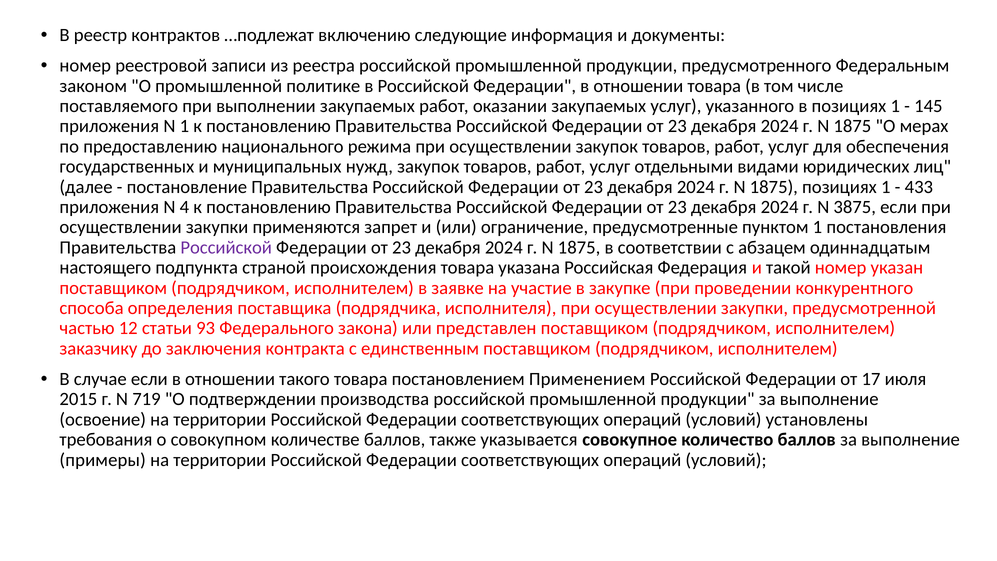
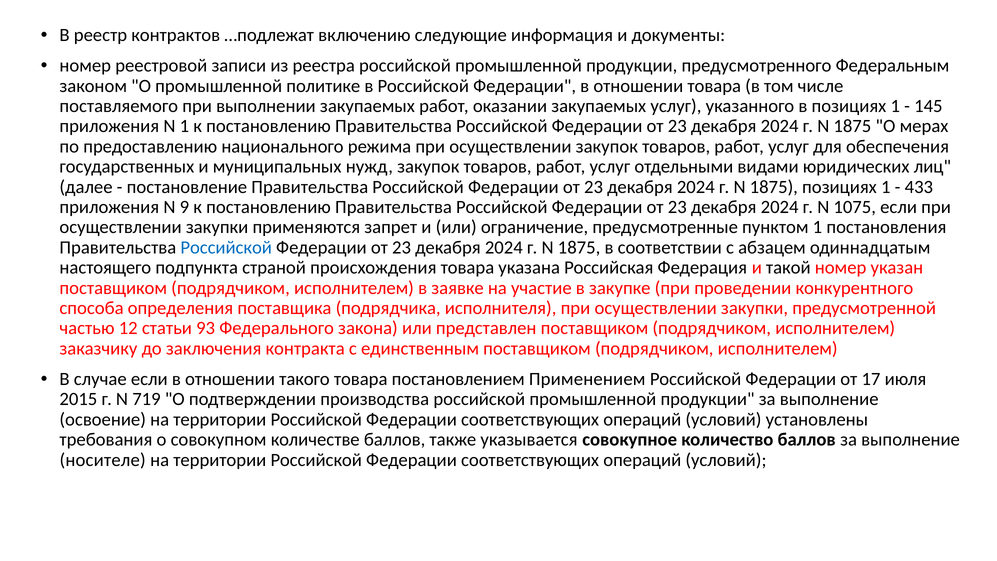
4: 4 -> 9
3875: 3875 -> 1075
Российской at (226, 247) colour: purple -> blue
примеры: примеры -> носителе
